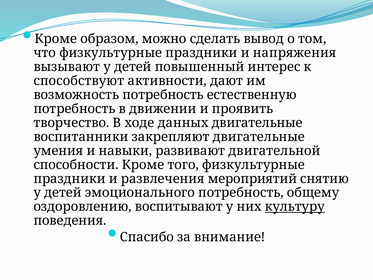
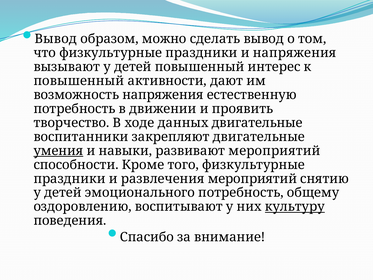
Кроме at (56, 39): Кроме -> Вывод
способствуют at (79, 81): способствуют -> повышенный
возможность потребность: потребность -> напряжения
умения underline: none -> present
развивают двигательной: двигательной -> мероприятий
